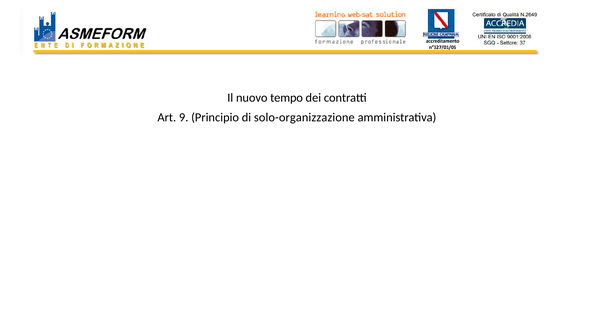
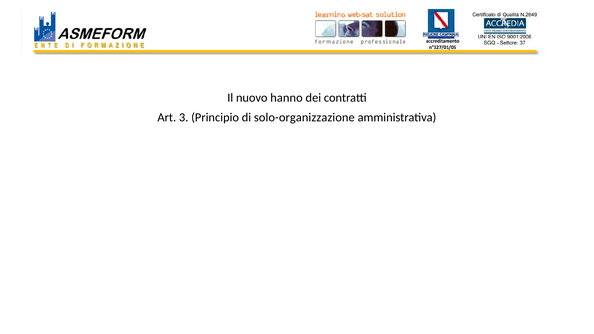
tempo: tempo -> hanno
9: 9 -> 3
